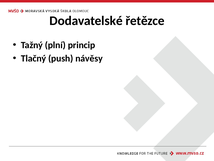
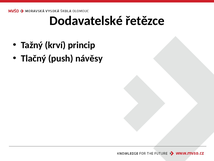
plní: plní -> krví
